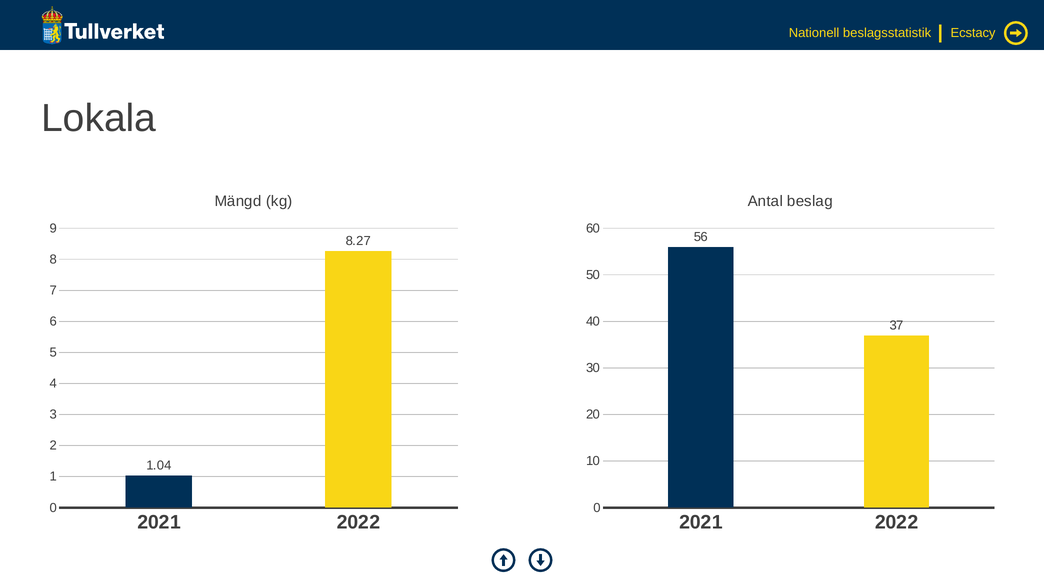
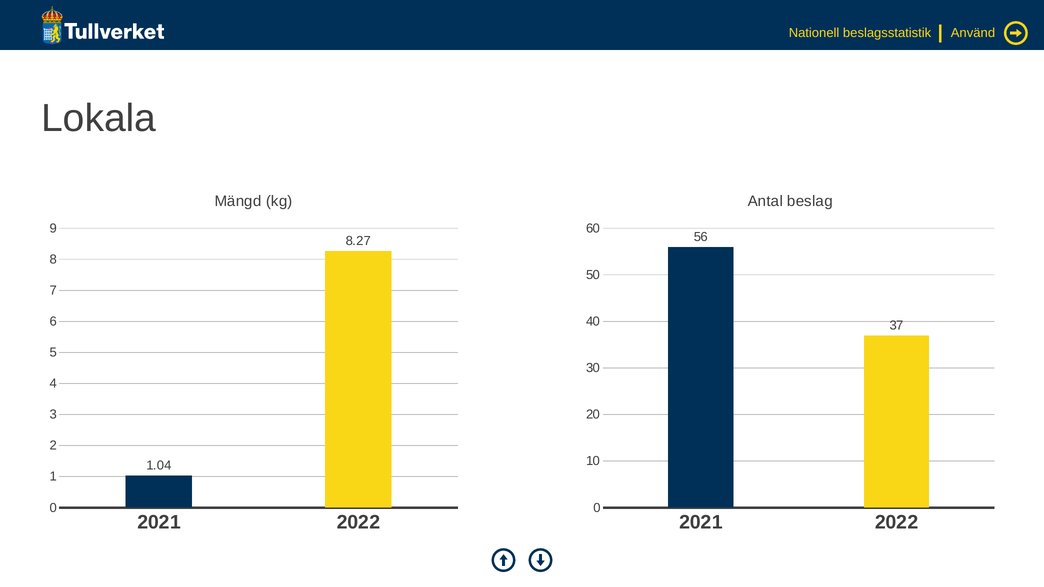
Ecstacy: Ecstacy -> Använd
